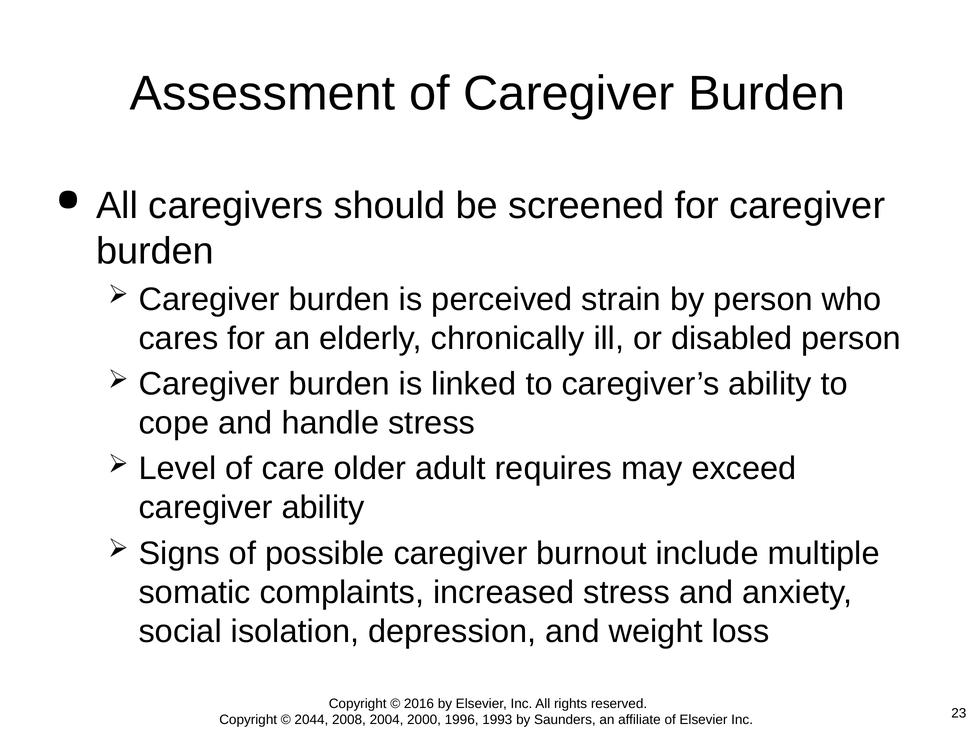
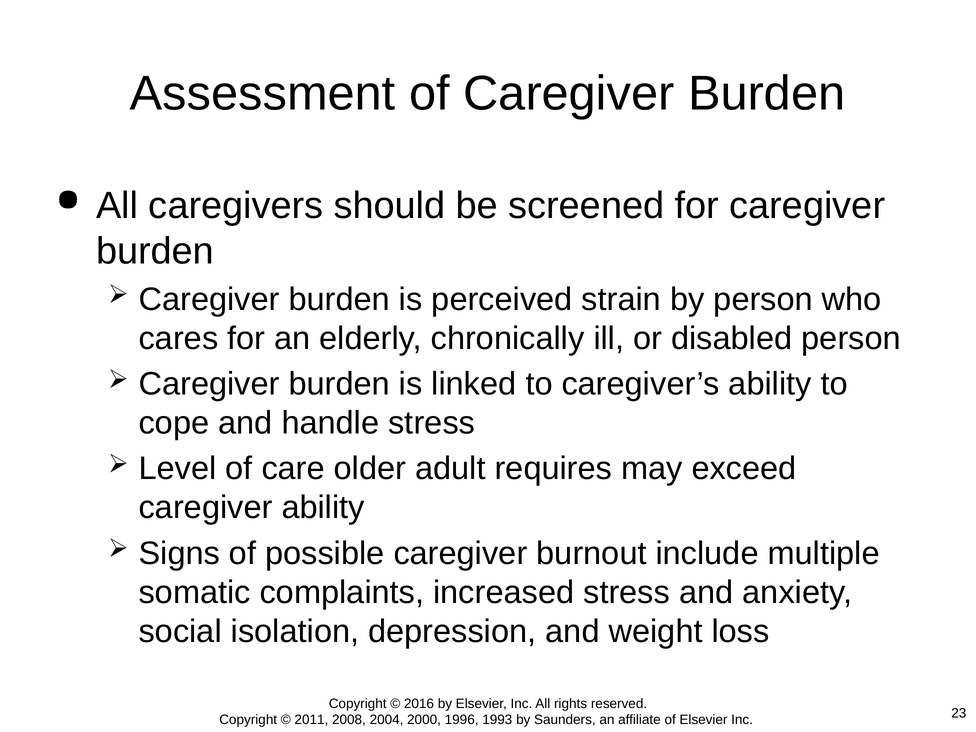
2044: 2044 -> 2011
